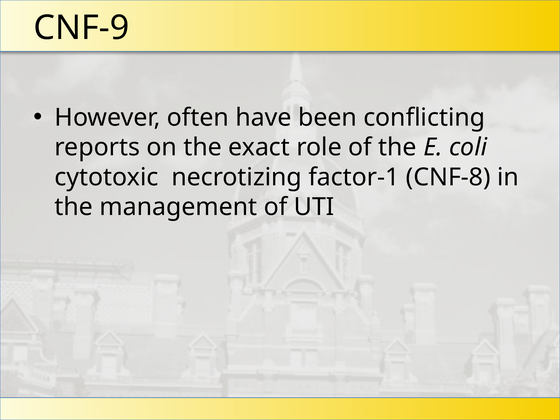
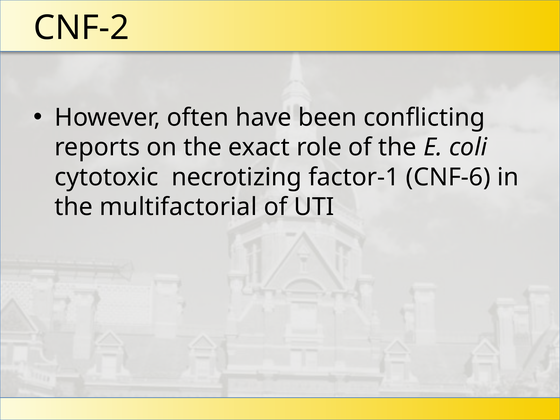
CNF-9: CNF-9 -> CNF-2
CNF-8: CNF-8 -> CNF-6
management: management -> multifactorial
